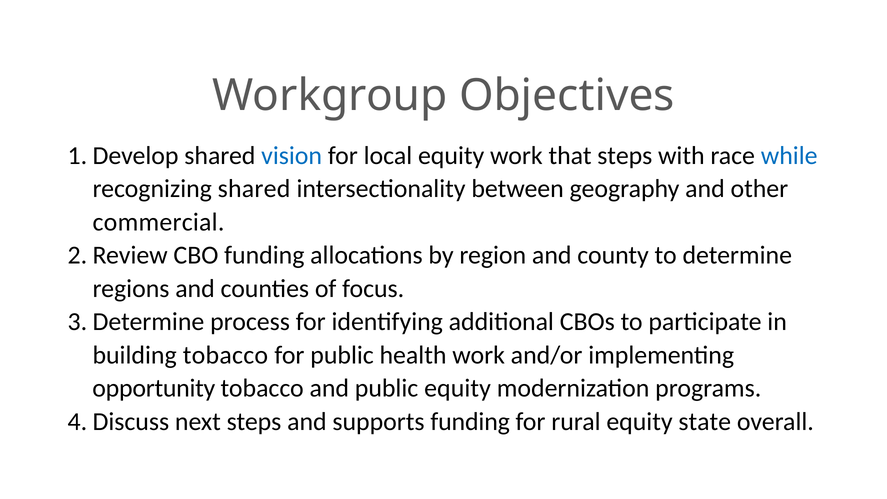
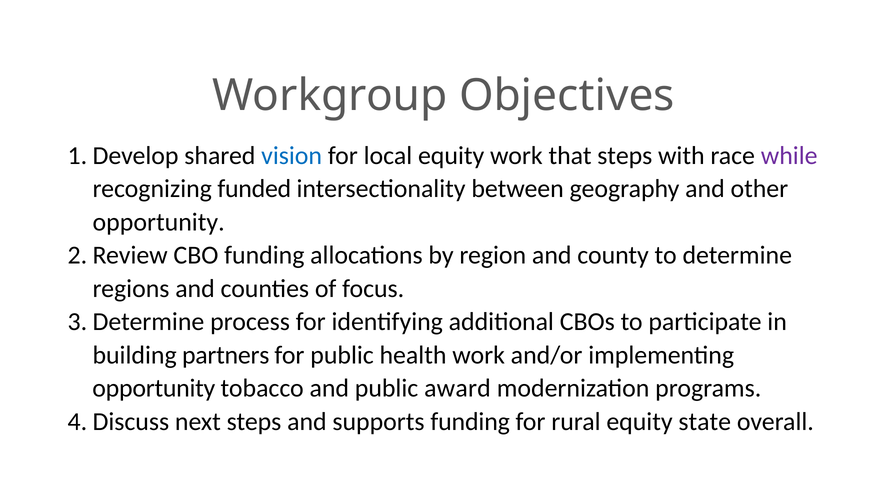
while colour: blue -> purple
recognizing shared: shared -> funded
commercial at (158, 222): commercial -> opportunity
building tobacco: tobacco -> partners
public equity: equity -> award
